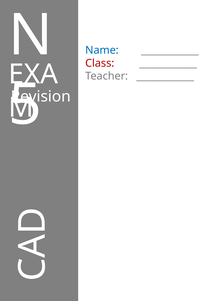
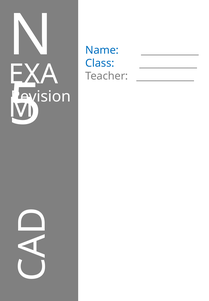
Class colour: red -> blue
